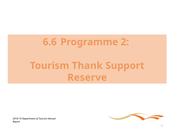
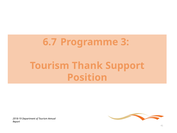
6.6: 6.6 -> 6.7
2: 2 -> 3
Reserve: Reserve -> Position
